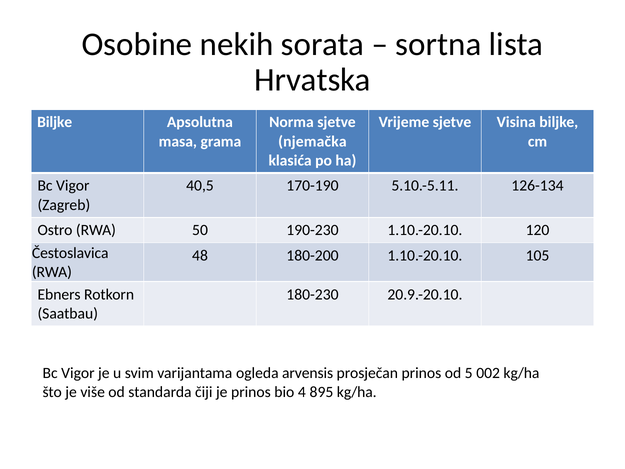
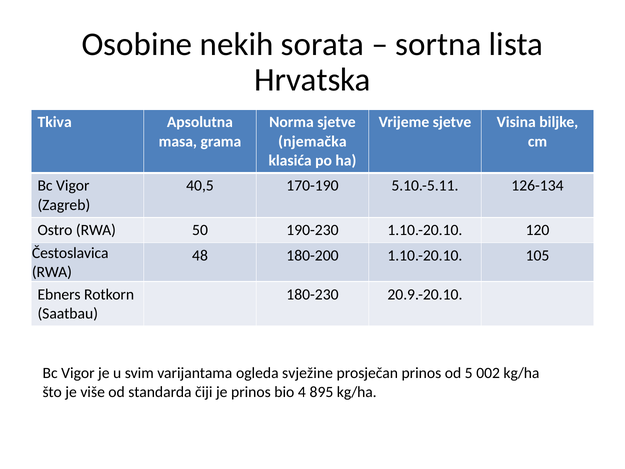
Biljke at (55, 122): Biljke -> Tkiva
arvensis: arvensis -> svježine
